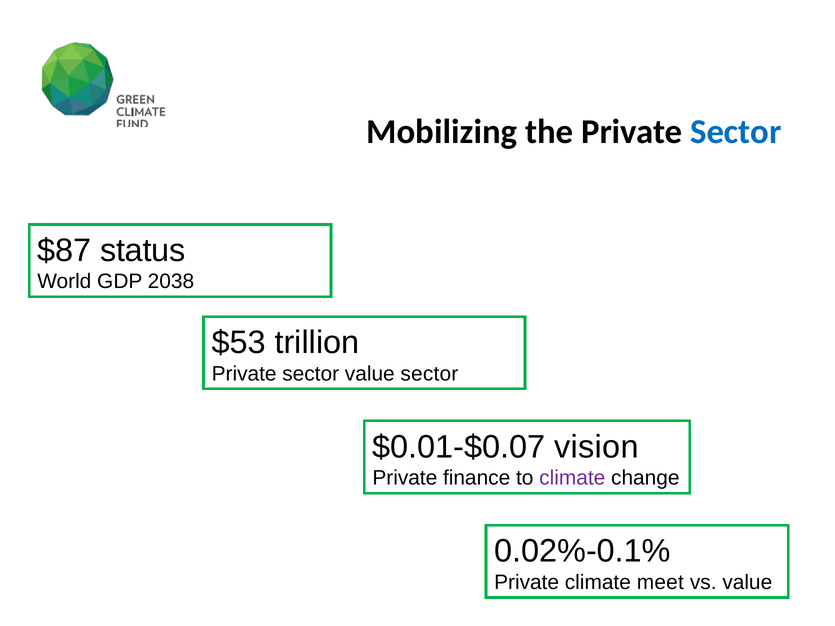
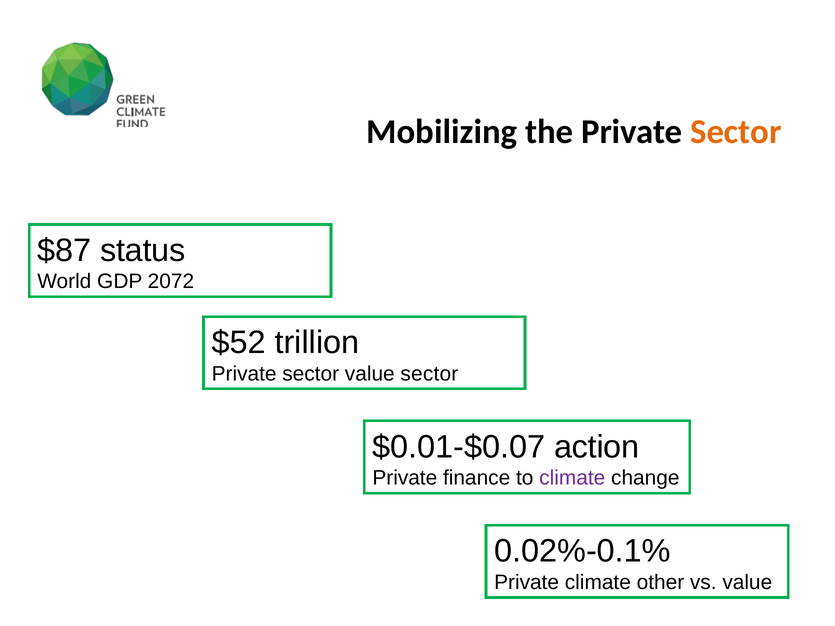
Sector at (736, 132) colour: blue -> orange
2038: 2038 -> 2072
$53: $53 -> $52
vision: vision -> action
meet: meet -> other
